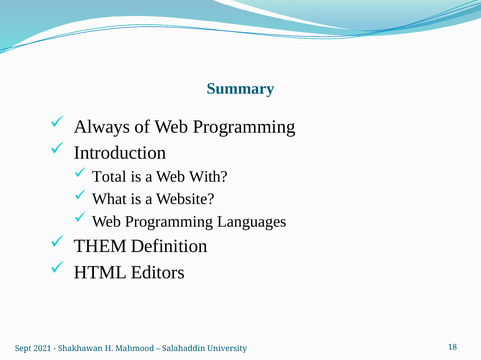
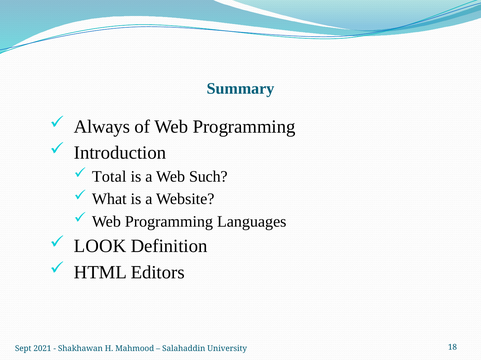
With: With -> Such
THEM: THEM -> LOOK
